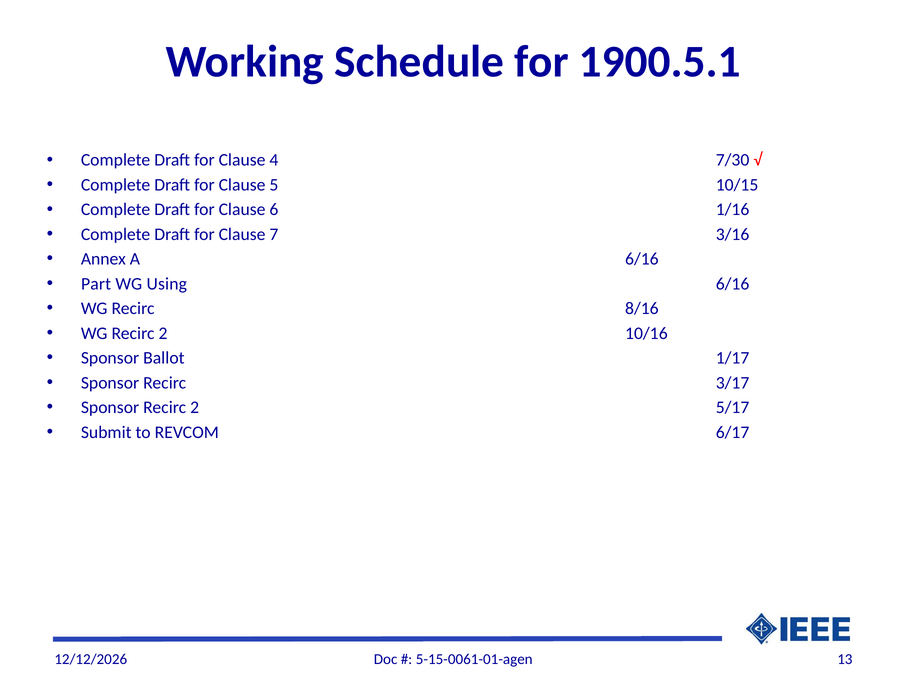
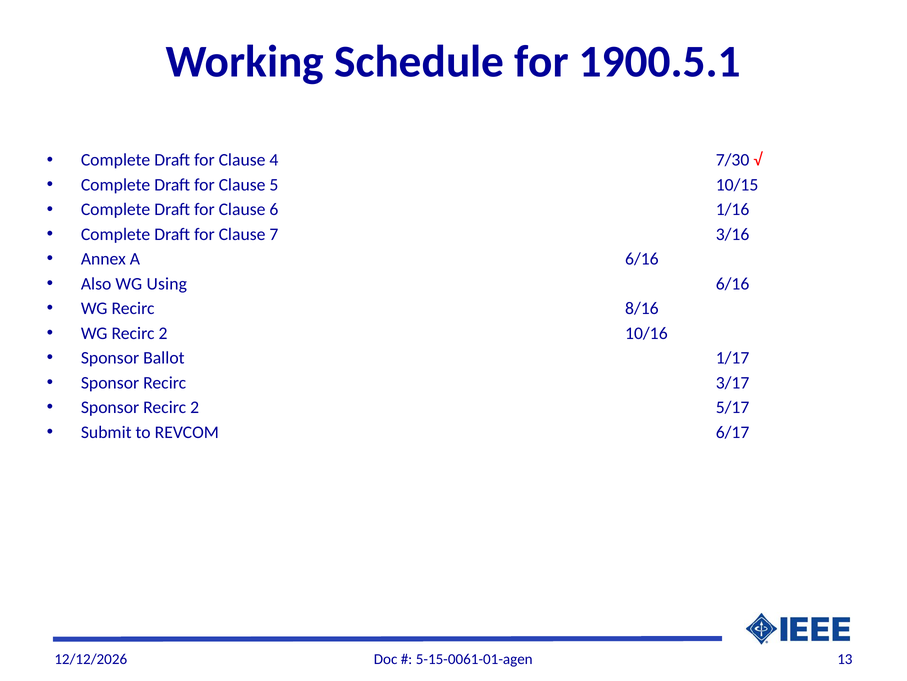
Part: Part -> Also
